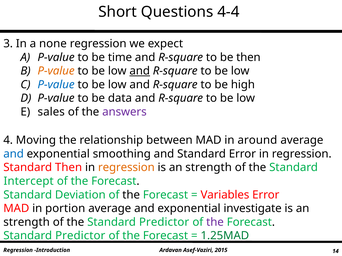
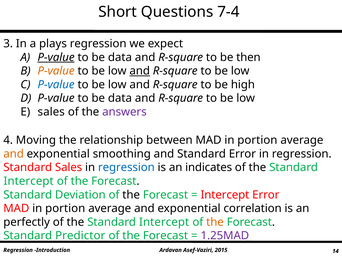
4-4: 4-4 -> 7-4
none: none -> plays
P-value at (56, 57) underline: none -> present
time at (120, 57): time -> data
between MAD in around: around -> portion
and at (14, 154) colour: blue -> orange
Standard Then: Then -> Sales
regression at (126, 168) colour: orange -> blue
strength at (209, 168): strength -> indicates
Variables at (225, 195): Variables -> Intercept
investigate: investigate -> correlation
strength at (27, 222): strength -> perfectly
Predictor at (164, 222): Predictor -> Intercept
the at (215, 222) colour: purple -> orange
1.25MAD colour: green -> purple
